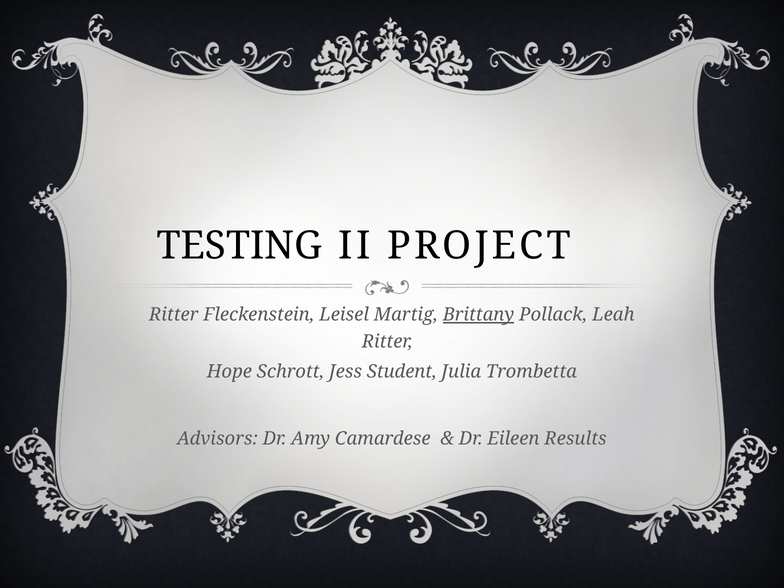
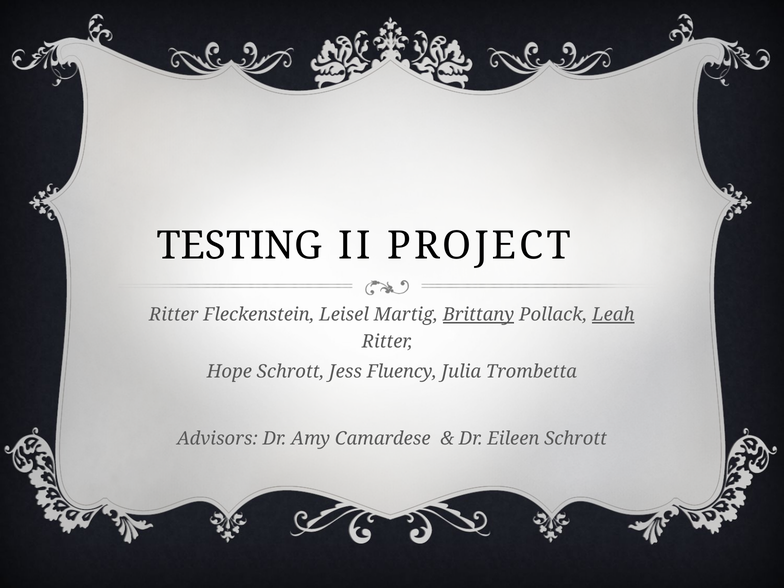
Leah underline: none -> present
Student: Student -> Fluency
Eileen Results: Results -> Schrott
